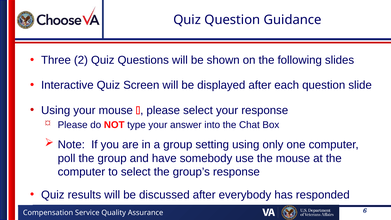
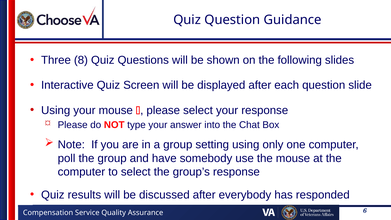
2: 2 -> 8
